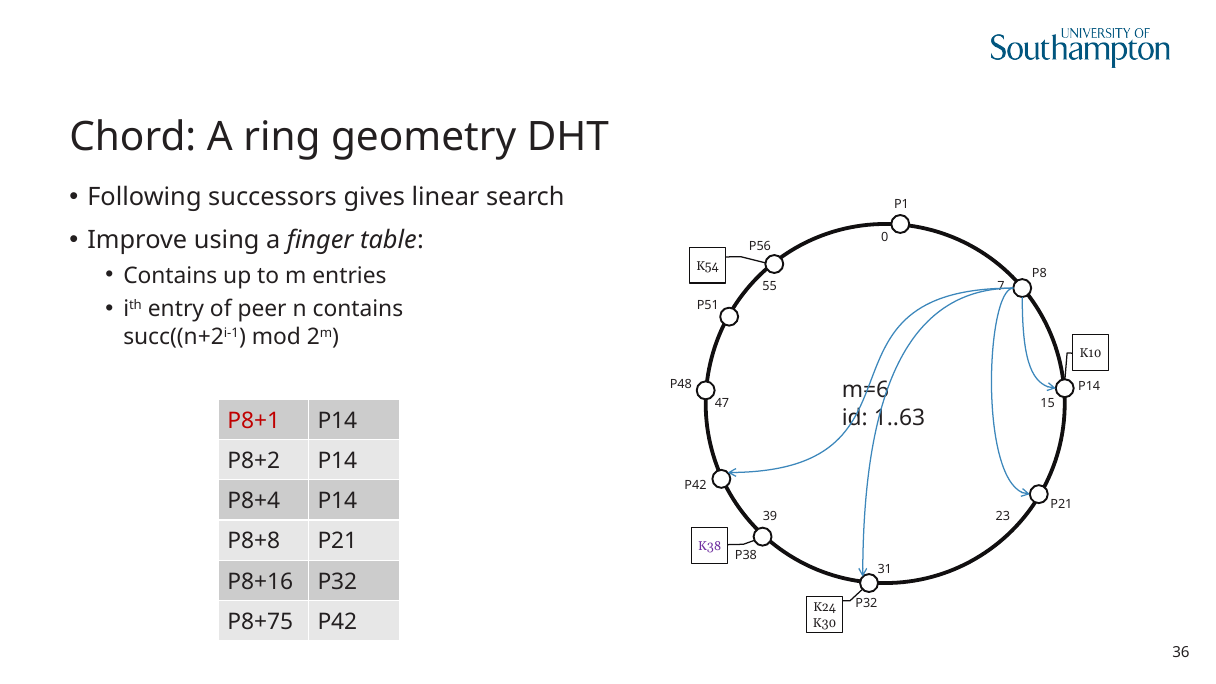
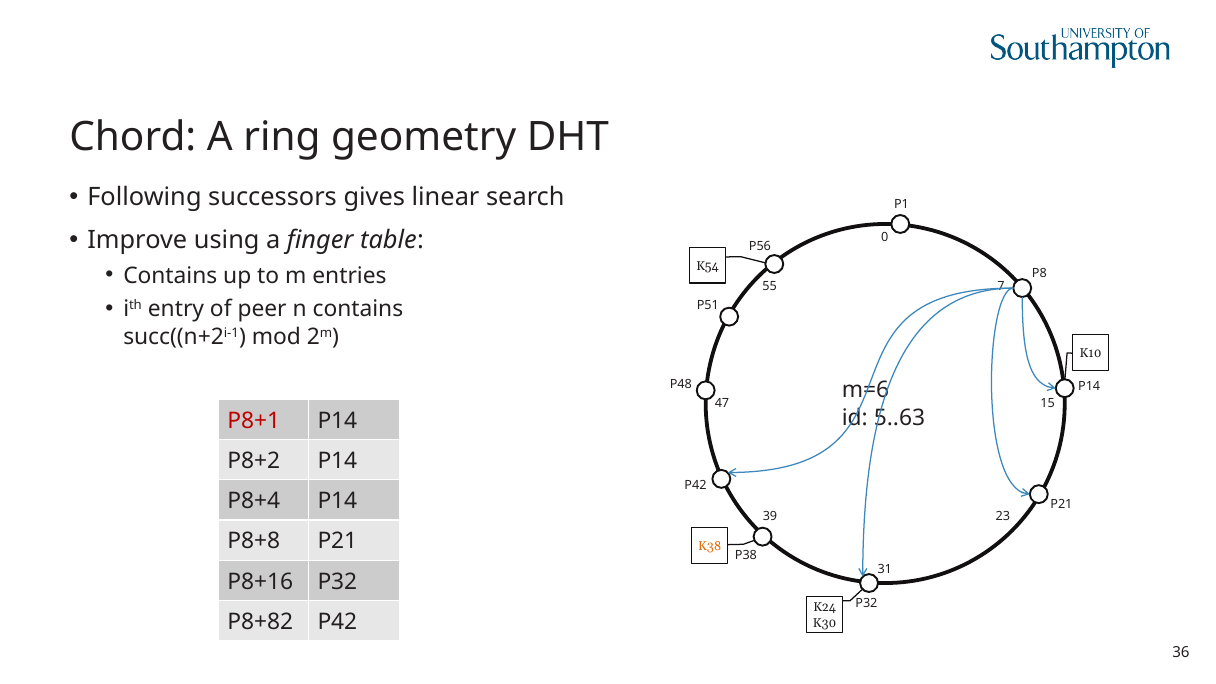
1..63: 1..63 -> 5..63
K38 colour: purple -> orange
P8+75: P8+75 -> P8+82
